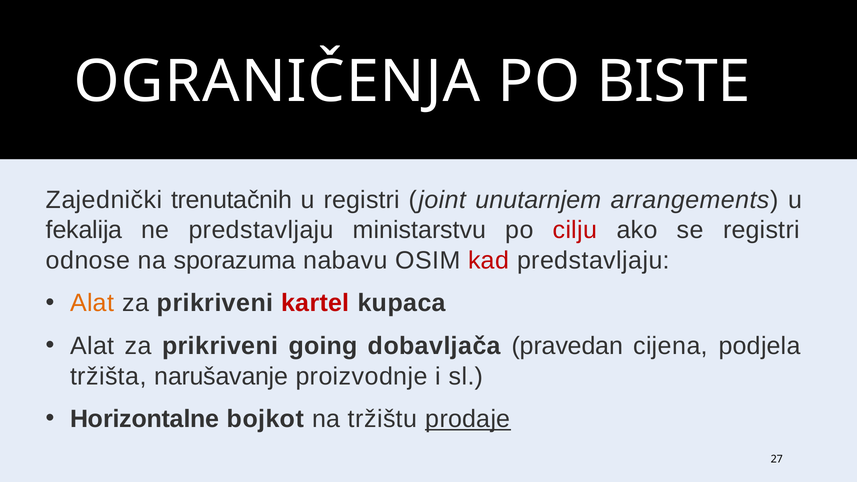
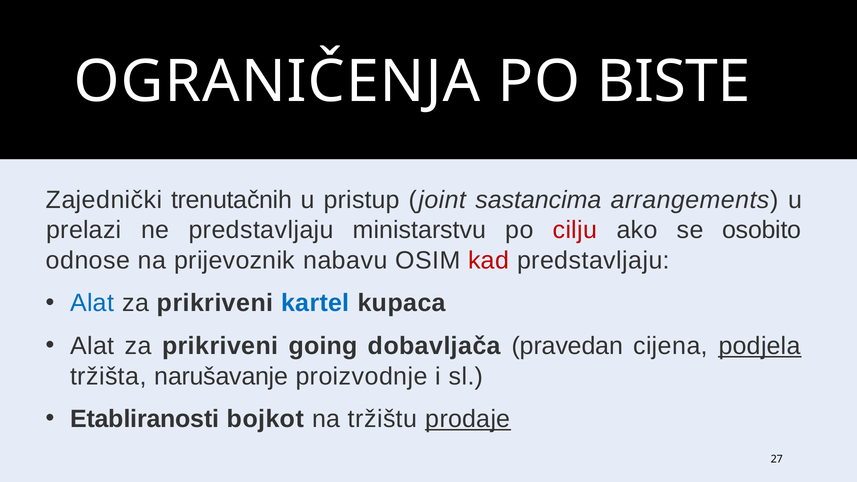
u registri: registri -> pristup
unutarnjem: unutarnjem -> sastancima
fekalija: fekalija -> prelazi
se registri: registri -> osobito
sporazuma: sporazuma -> prijevoznik
Alat at (92, 303) colour: orange -> blue
kartel colour: red -> blue
podjela underline: none -> present
Horizontalne: Horizontalne -> Etabliranosti
